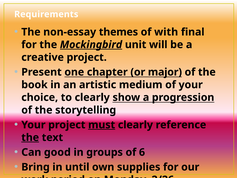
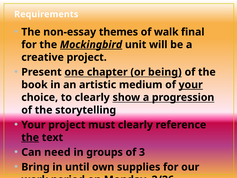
with: with -> walk
major: major -> being
your at (191, 85) underline: none -> present
must underline: present -> none
good: good -> need
6: 6 -> 3
